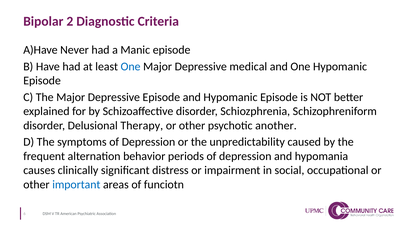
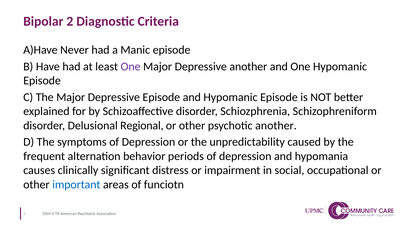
One at (131, 66) colour: blue -> purple
Depressive medical: medical -> another
Therapy: Therapy -> Regional
